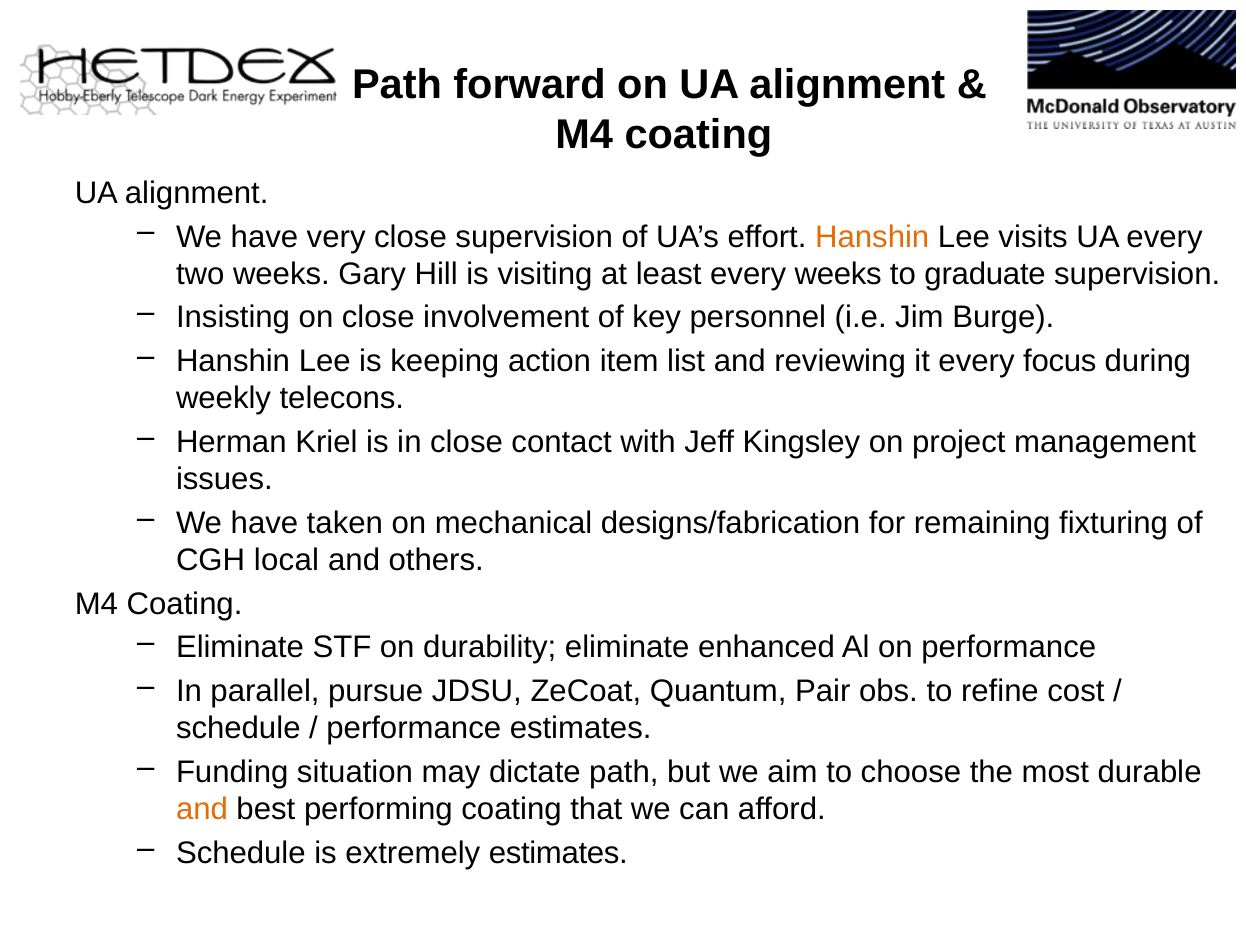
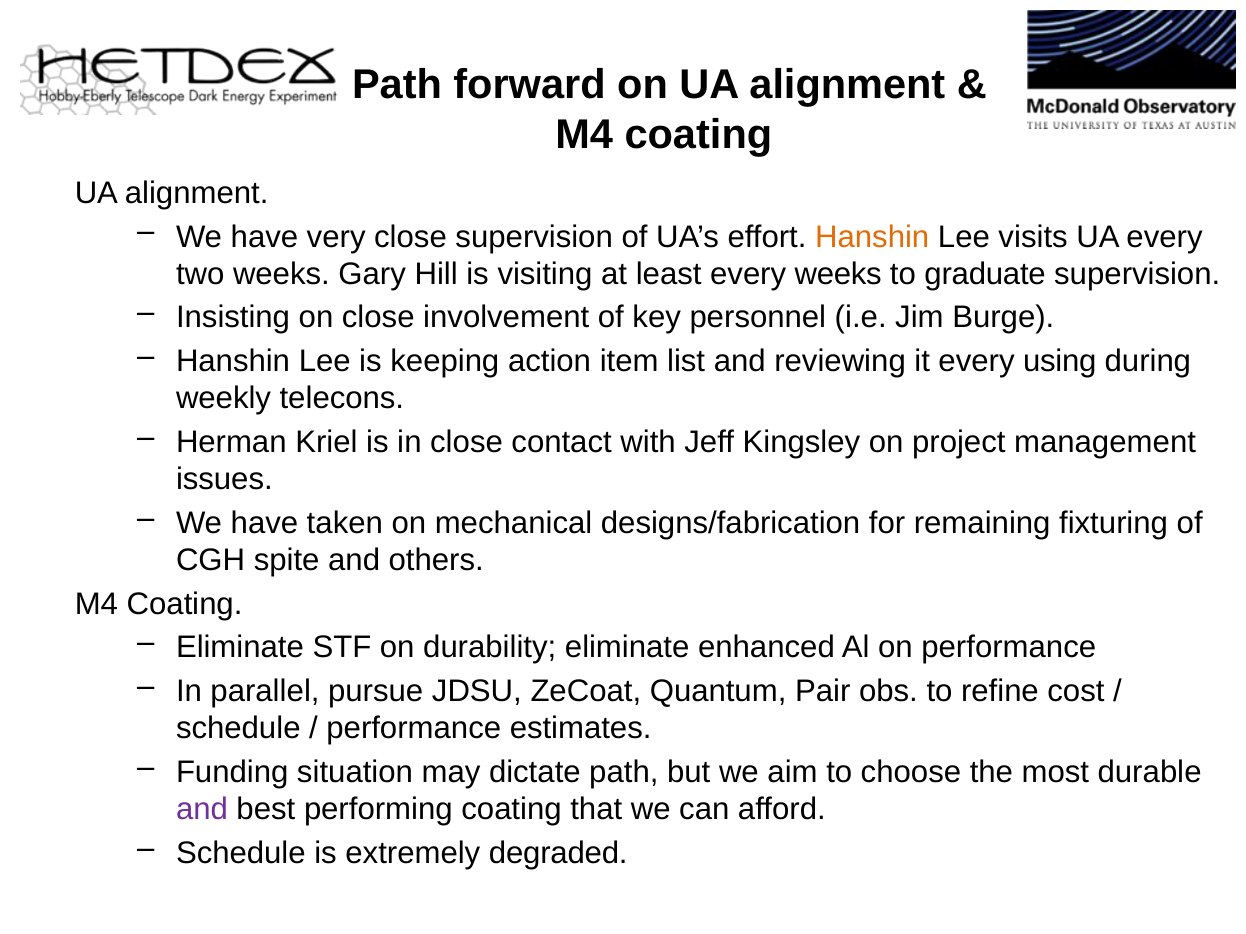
focus: focus -> using
local: local -> spite
and at (202, 810) colour: orange -> purple
extremely estimates: estimates -> degraded
